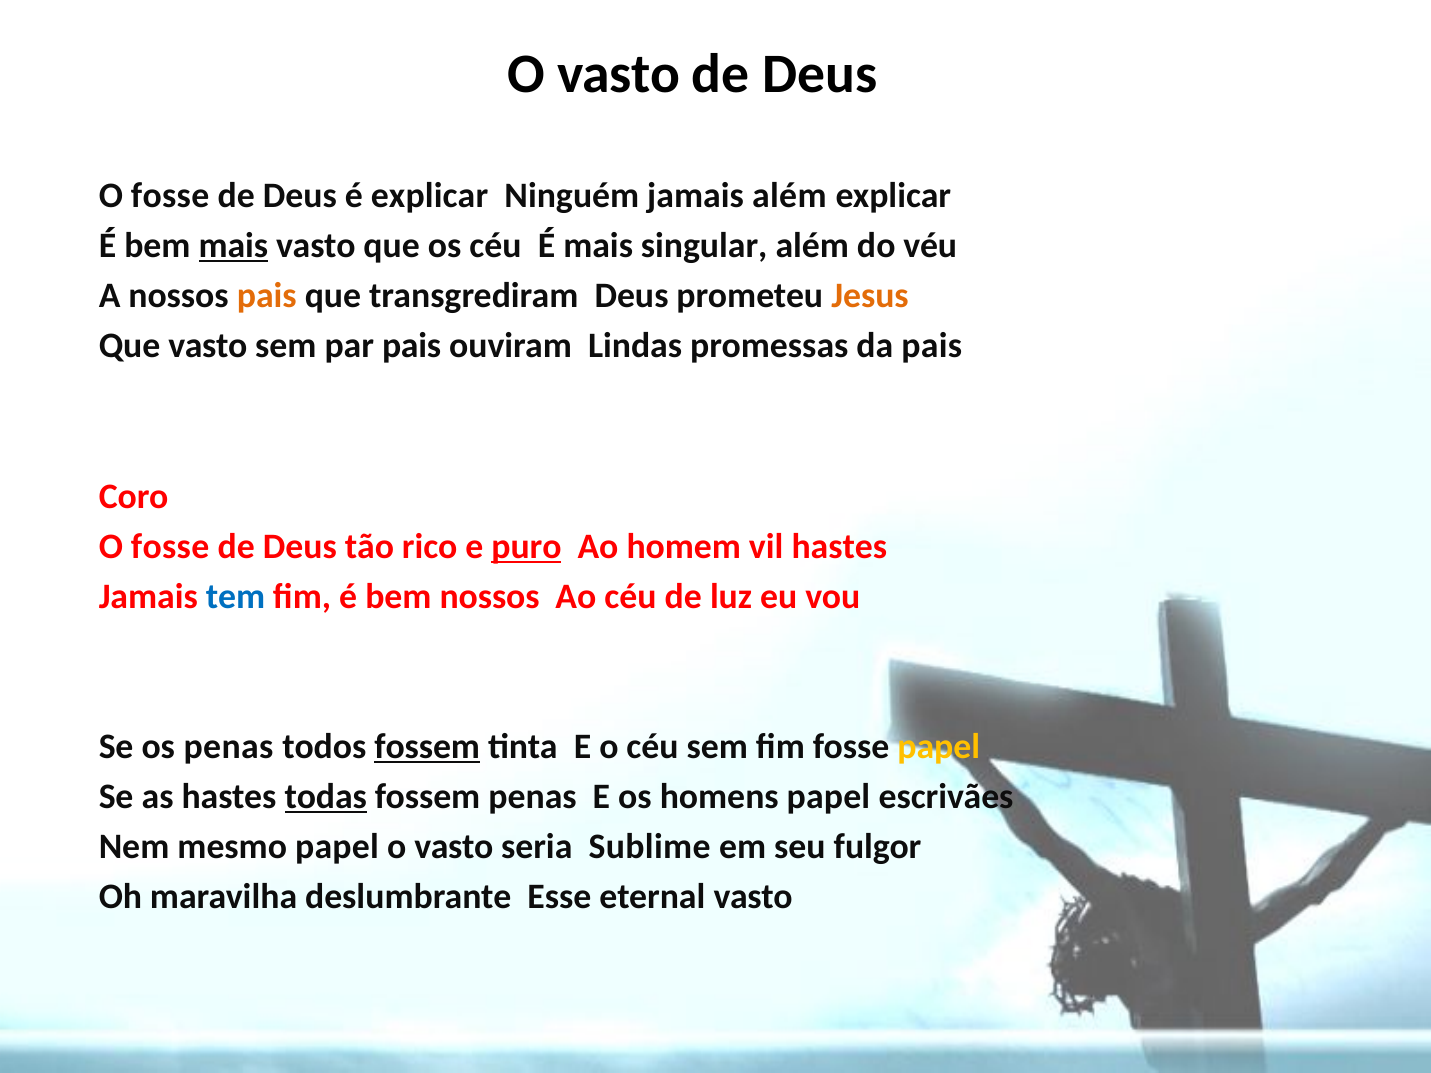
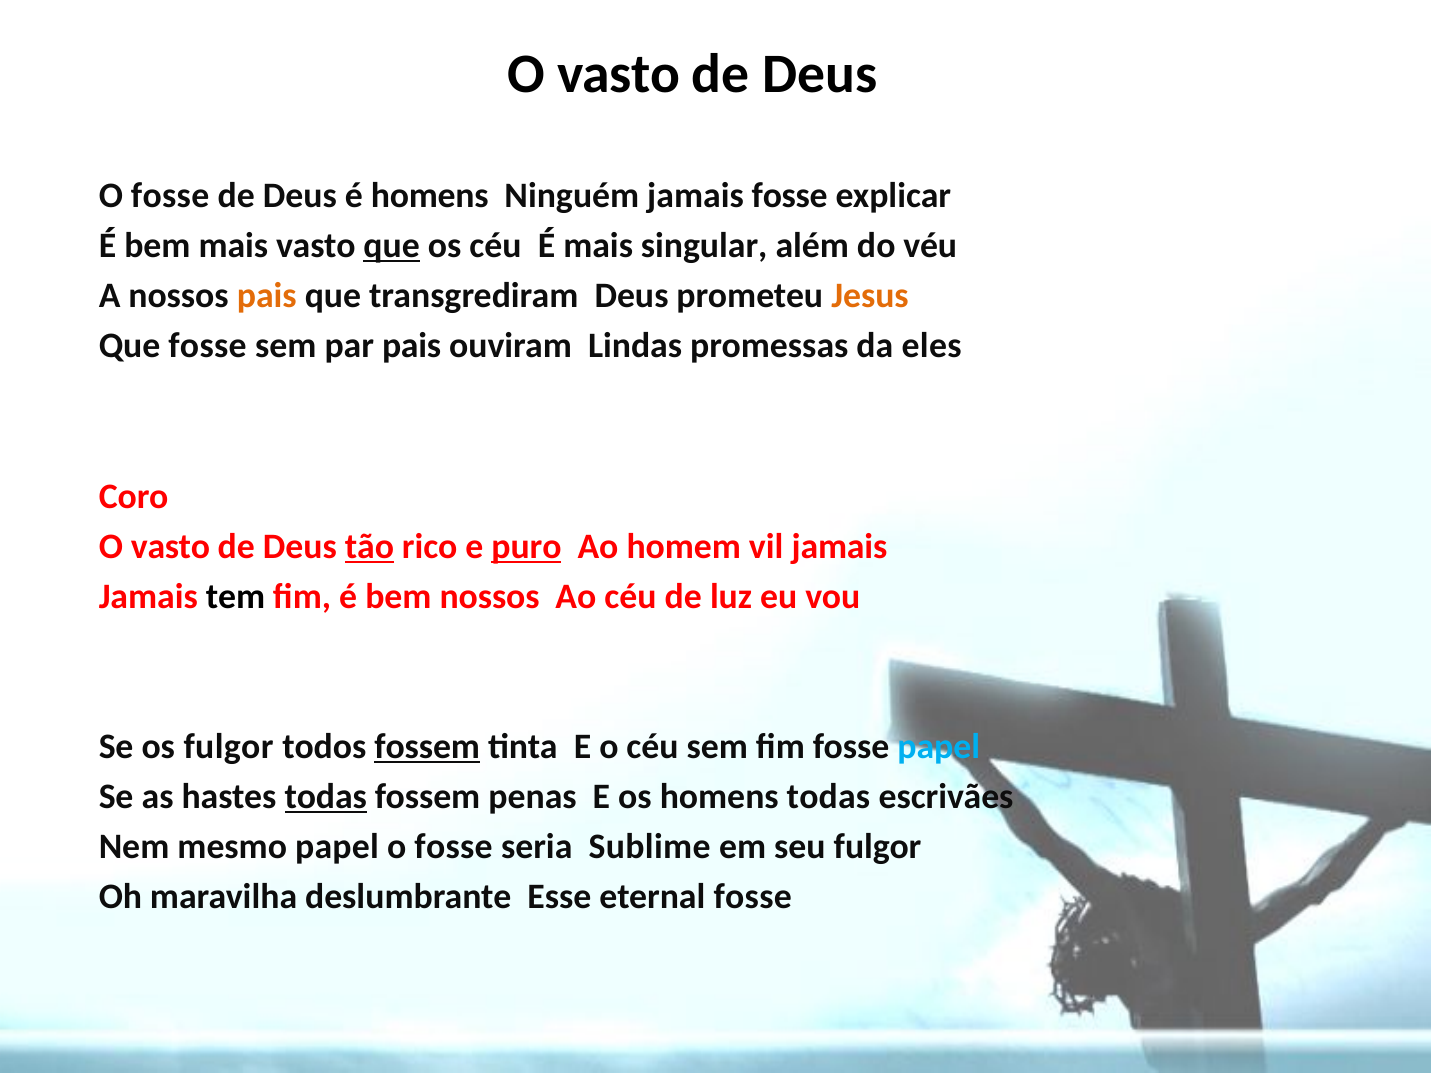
é explicar: explicar -> homens
jamais além: além -> fosse
mais at (233, 246) underline: present -> none
que at (392, 246) underline: none -> present
Que vasto: vasto -> fosse
da pais: pais -> eles
fosse at (170, 546): fosse -> vasto
tão underline: none -> present
vil hastes: hastes -> jamais
tem colour: blue -> black
os penas: penas -> fulgor
papel at (939, 747) colour: yellow -> light blue
homens papel: papel -> todas
vasto at (454, 847): vasto -> fosse
eternal vasto: vasto -> fosse
